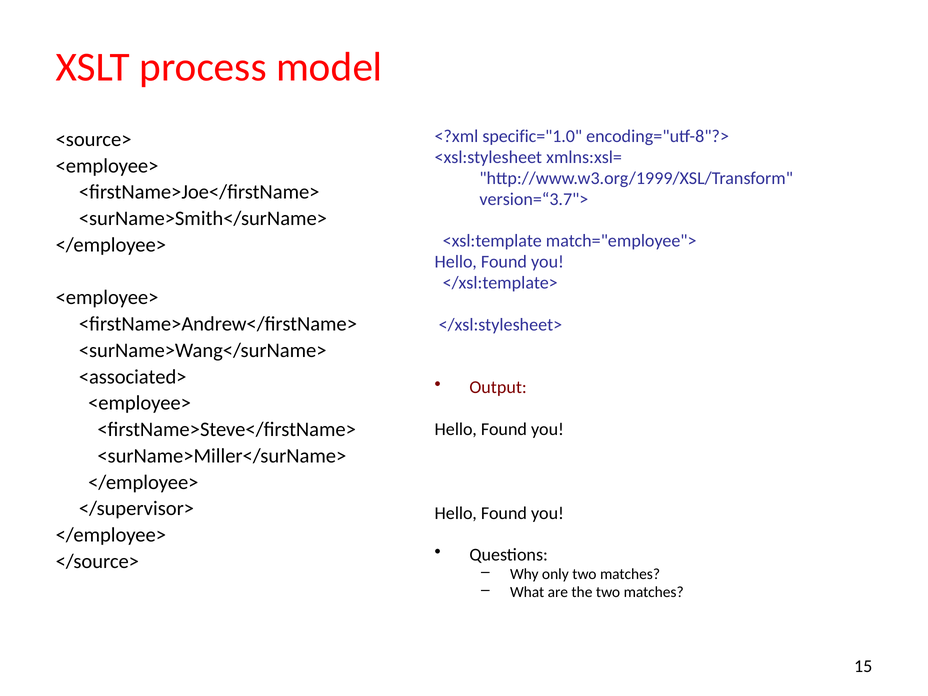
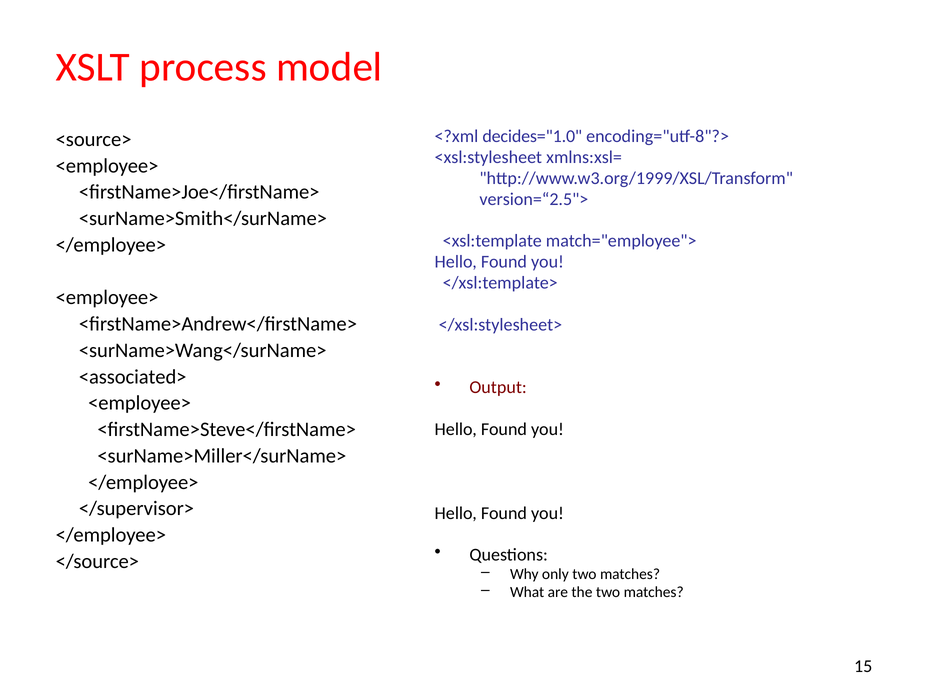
specific="1.0: specific="1.0 -> decides="1.0
version=“3.7">: version=“3.7"> -> version=“2.5">
